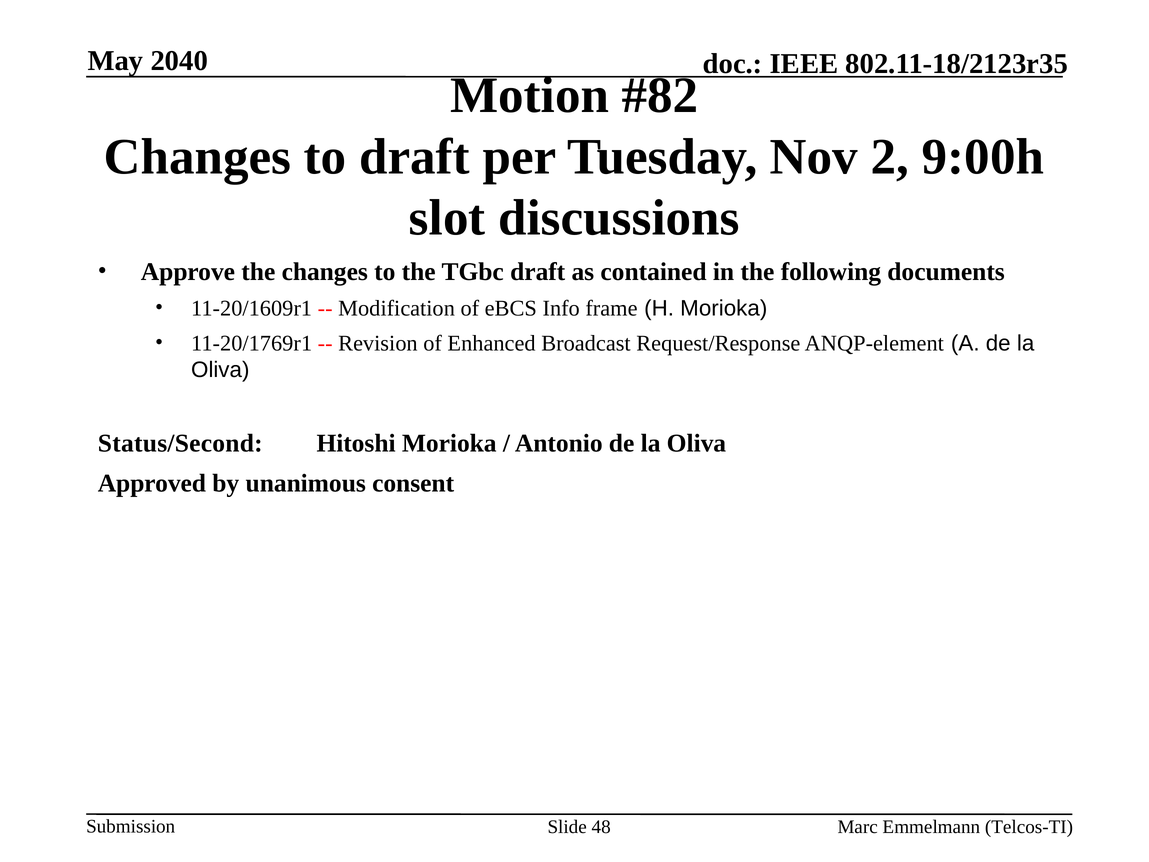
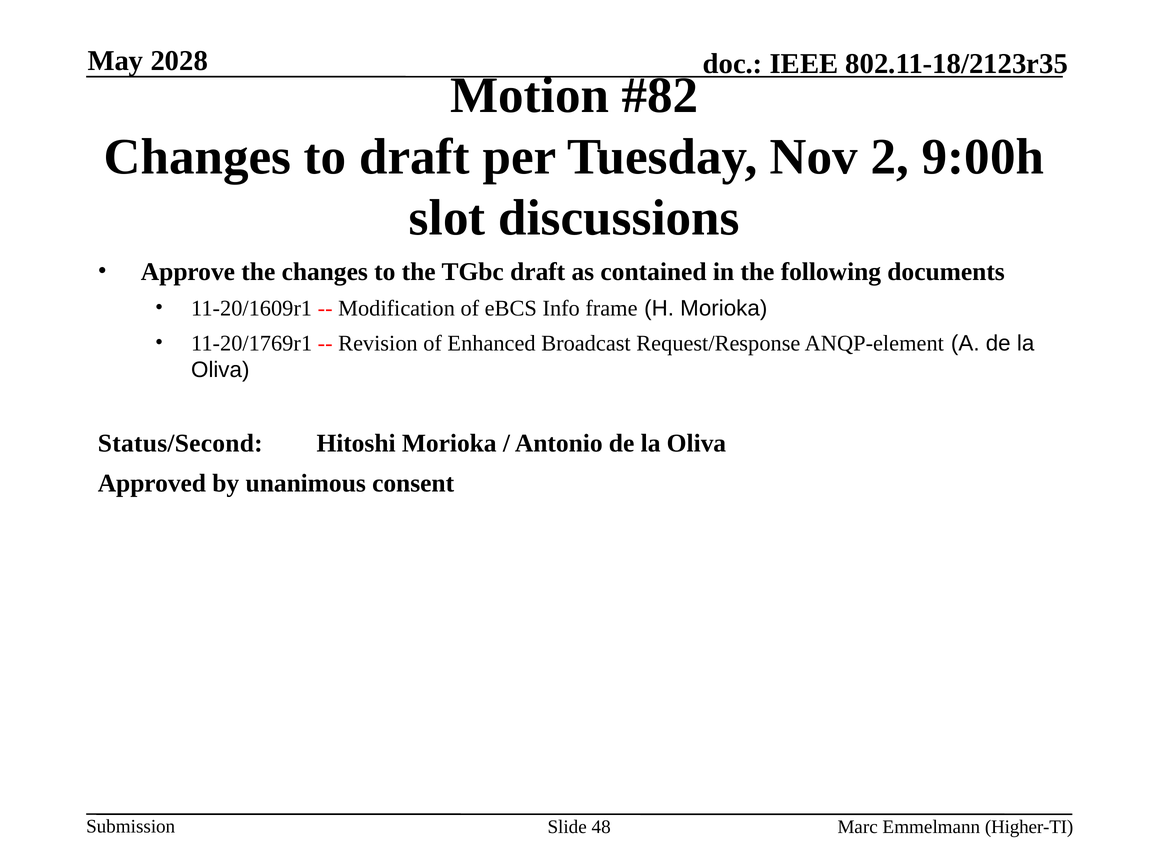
2040: 2040 -> 2028
Telcos-TI: Telcos-TI -> Higher-TI
